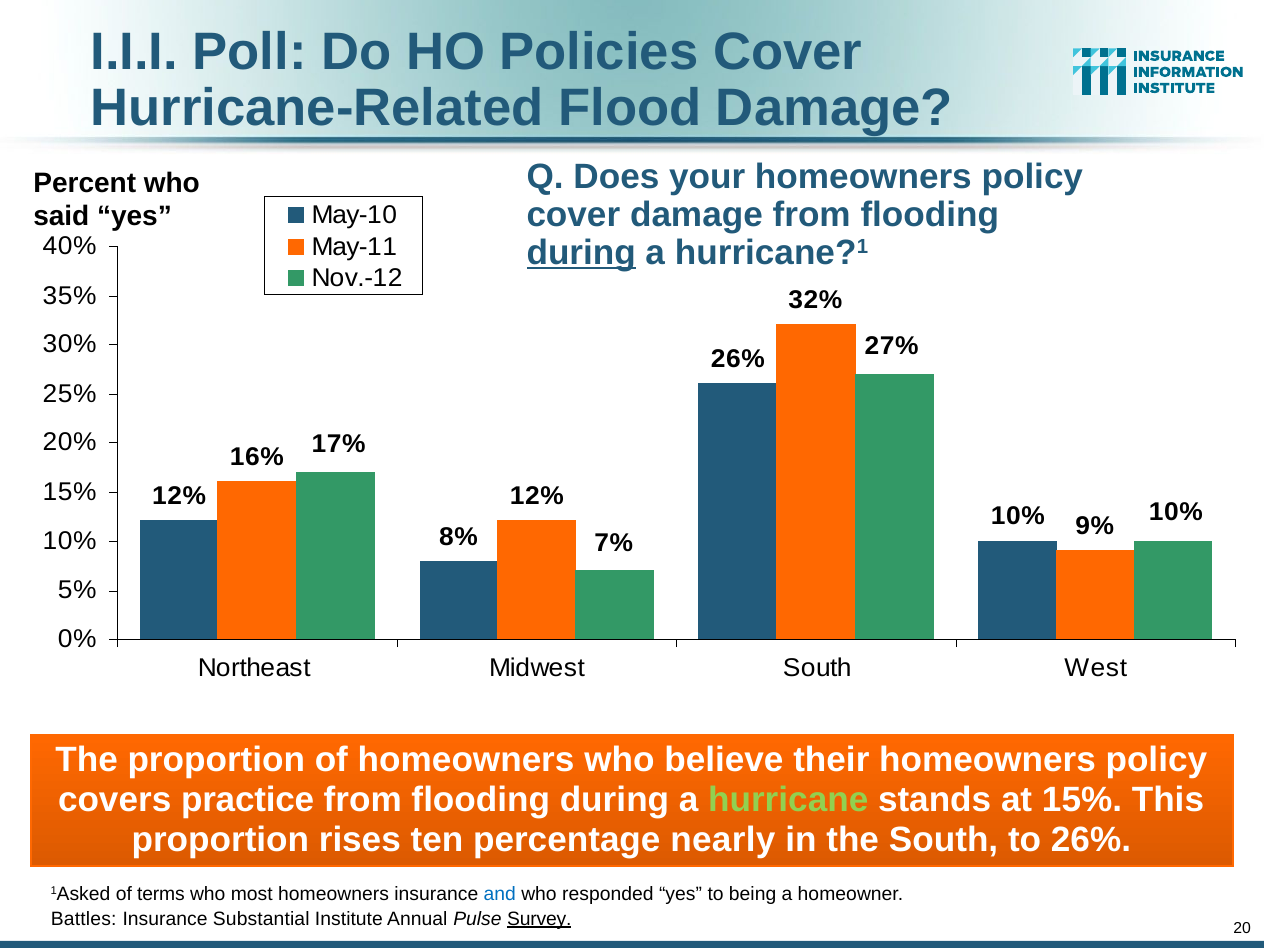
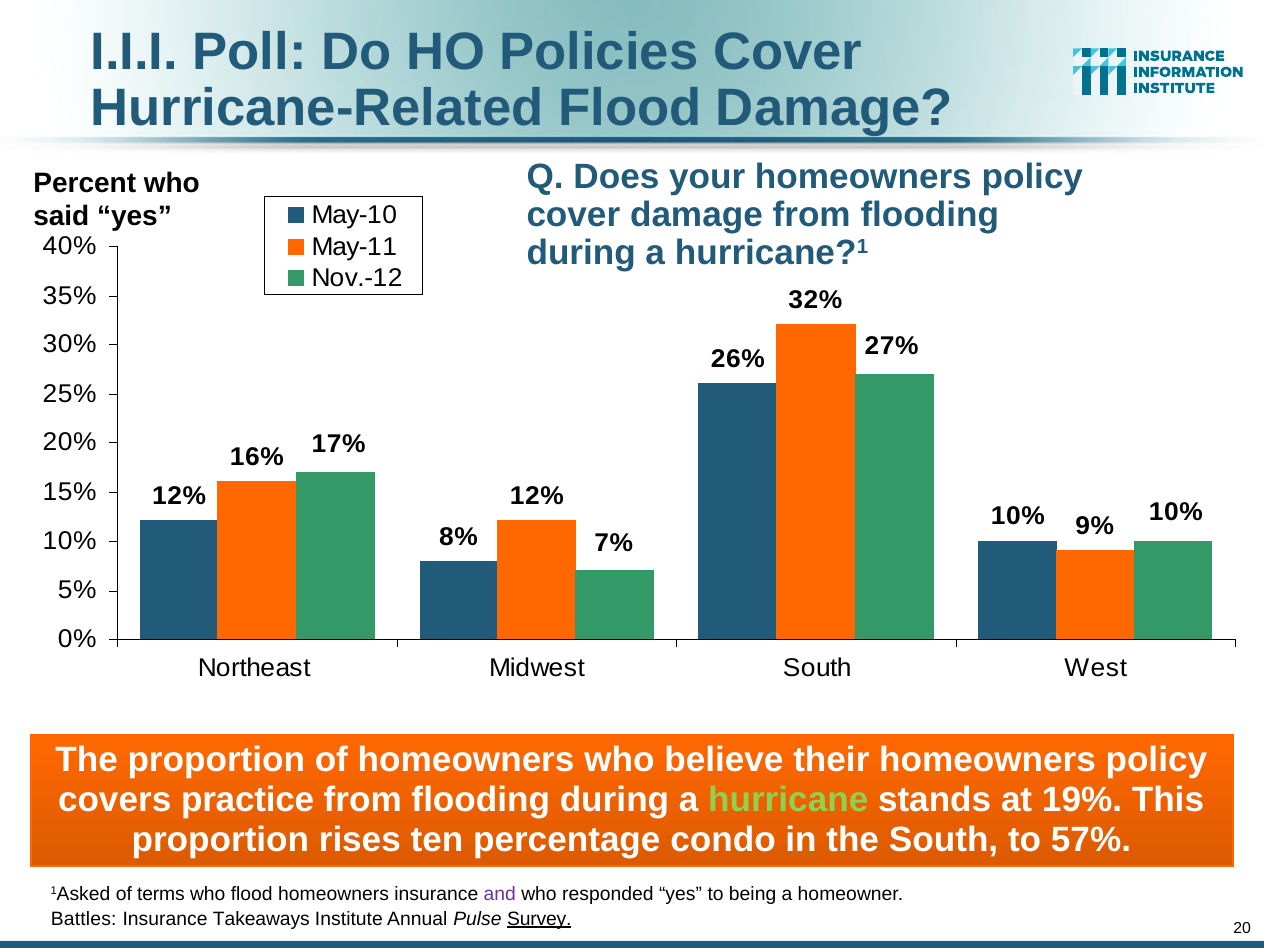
during at (581, 253) underline: present -> none
at 15%: 15% -> 19%
nearly: nearly -> condo
to 26%: 26% -> 57%
who most: most -> flood
and colour: blue -> purple
Substantial: Substantial -> Takeaways
